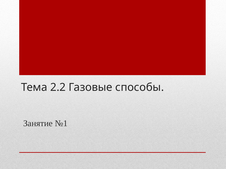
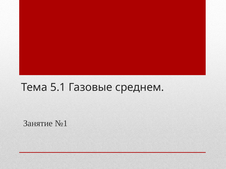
2.2: 2.2 -> 5.1
способы: способы -> среднем
